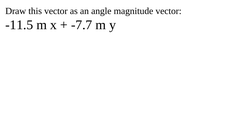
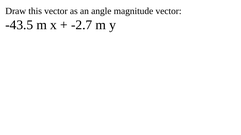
-11.5: -11.5 -> -43.5
-7.7: -7.7 -> -2.7
